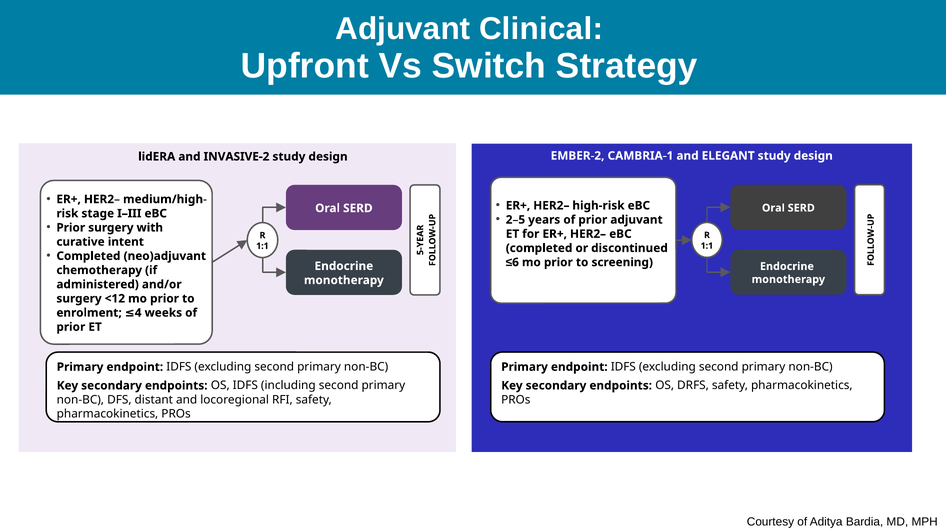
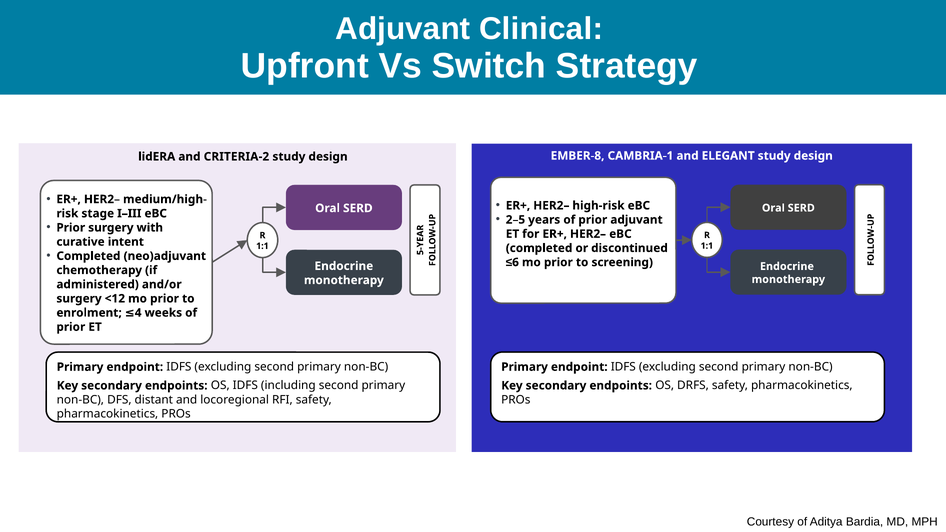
INVASIVE-2: INVASIVE-2 -> CRITERIA-2
EMBER-2: EMBER-2 -> EMBER-8
